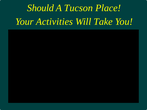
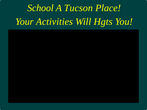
Should: Should -> School
Take: Take -> Hgts
